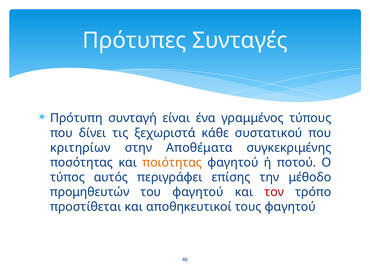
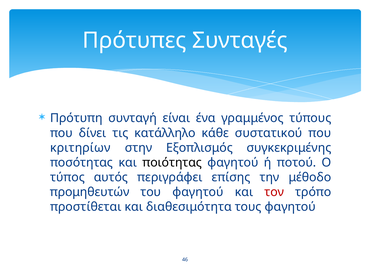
ξεχωριστά: ξεχωριστά -> κατάλληλο
Αποθέματα: Αποθέματα -> Εξοπλισμός
ποιότητας colour: orange -> black
αποθηκευτικοί: αποθηκευτικοί -> διαθεσιμότητα
